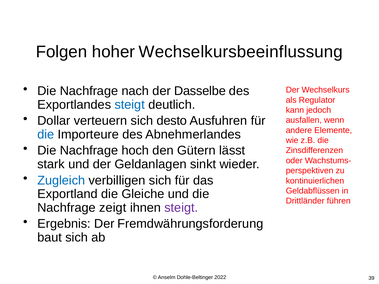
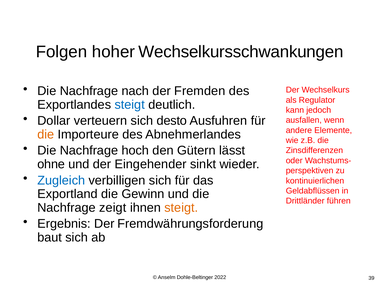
Wechselkursbeeinflussung: Wechselkursbeeinflussung -> Wechselkursschwankungen
Dasselbe: Dasselbe -> Fremden
die at (46, 135) colour: blue -> orange
stark: stark -> ohne
Geldanlagen: Geldanlagen -> Eingehender
Gleiche: Gleiche -> Gewinn
steigt at (181, 208) colour: purple -> orange
